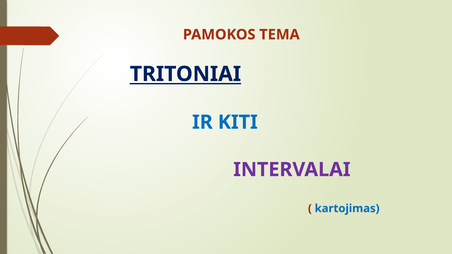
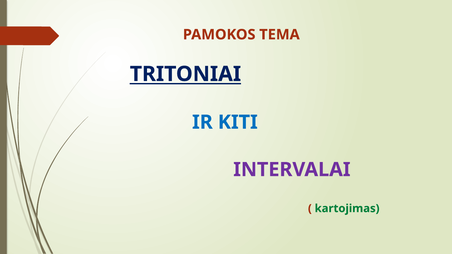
kartojimas colour: blue -> green
